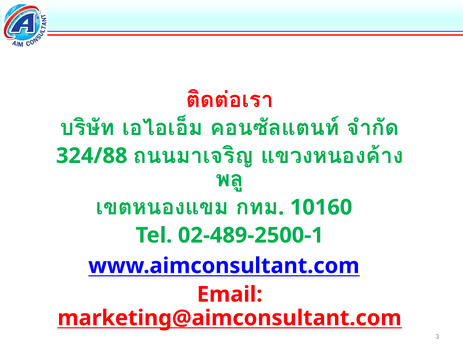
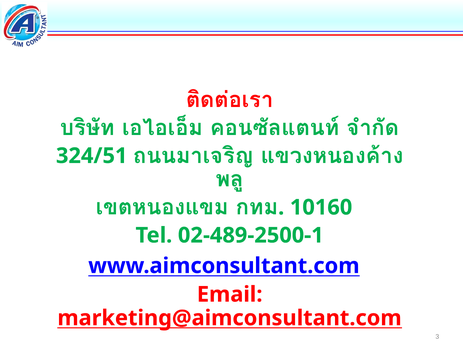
324/88: 324/88 -> 324/51
